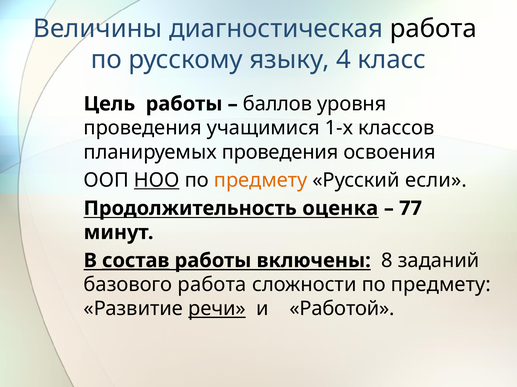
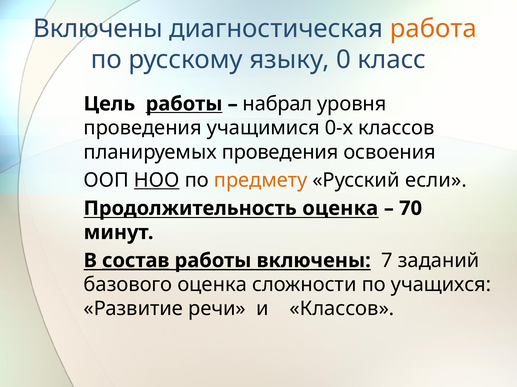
Величины at (98, 29): Величины -> Включены
работа at (433, 29) colour: black -> orange
4: 4 -> 0
работы at (184, 104) underline: none -> present
баллов: баллов -> набрал
1-х: 1-х -> 0-х
77: 77 -> 70
8: 8 -> 7
базового работа: работа -> оценка
сложности по предмету: предмету -> учащихся
речи underline: present -> none
и Работой: Работой -> Классов
